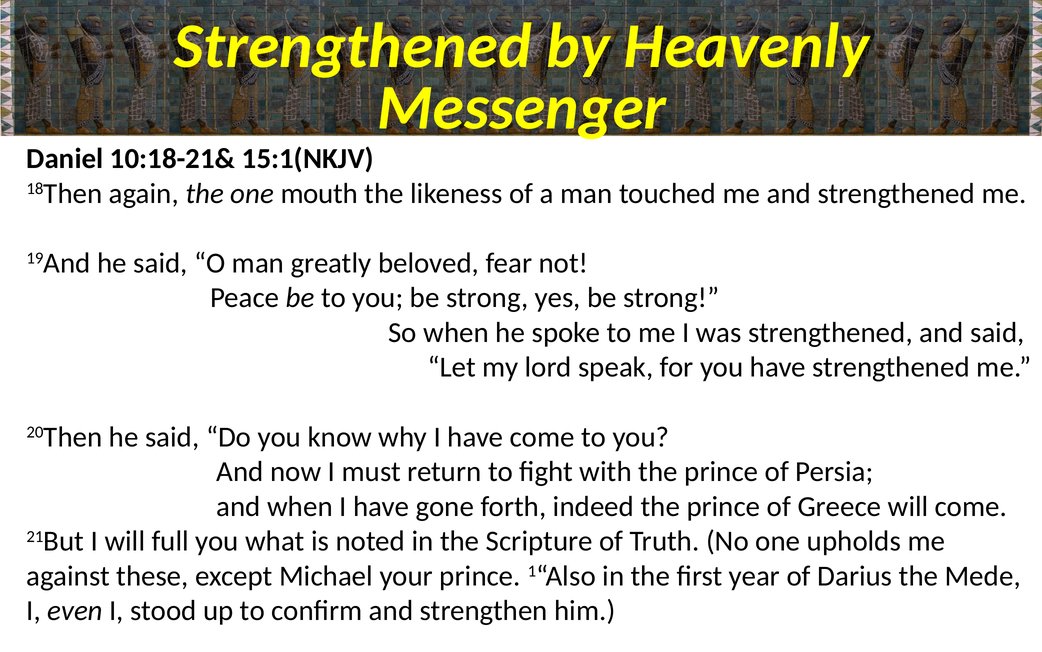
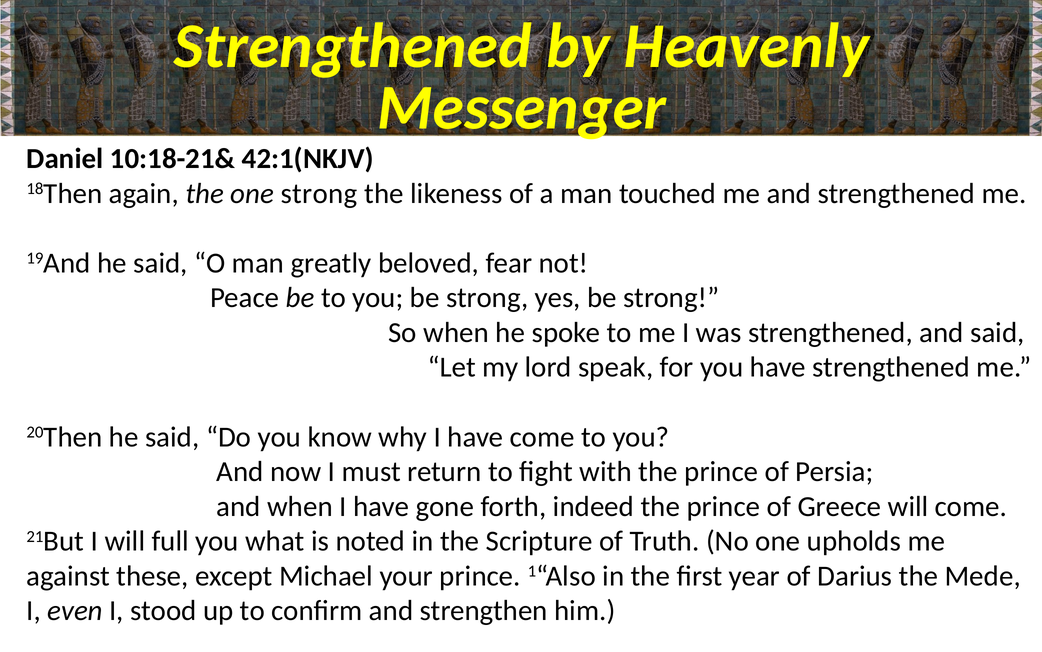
15:1(NKJV: 15:1(NKJV -> 42:1(NKJV
one mouth: mouth -> strong
